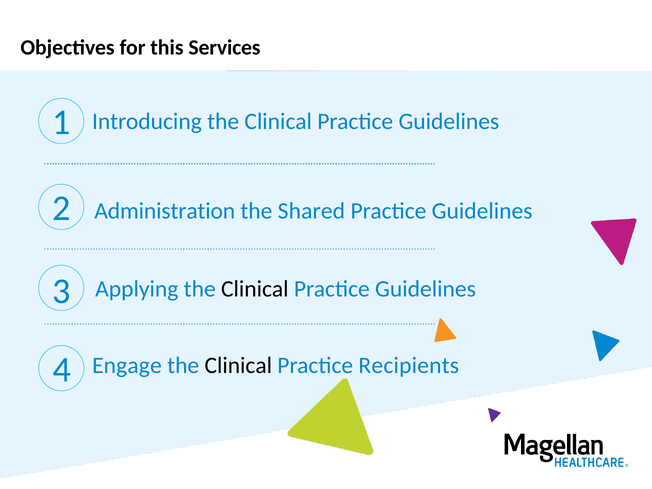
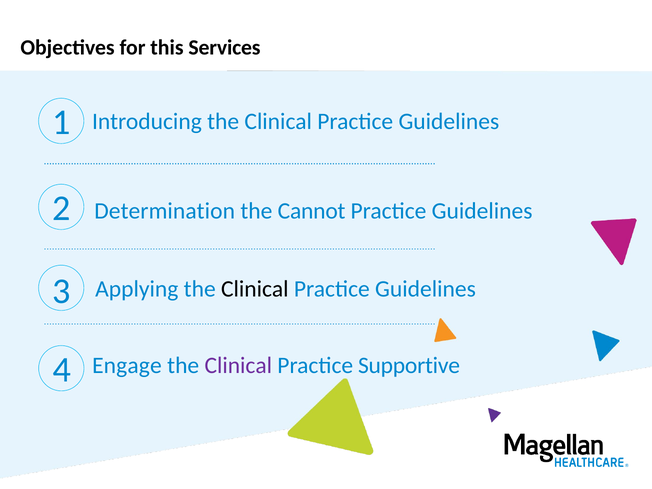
Administration: Administration -> Determination
Shared: Shared -> Cannot
Clinical at (238, 366) colour: black -> purple
Recipients: Recipients -> Supportive
